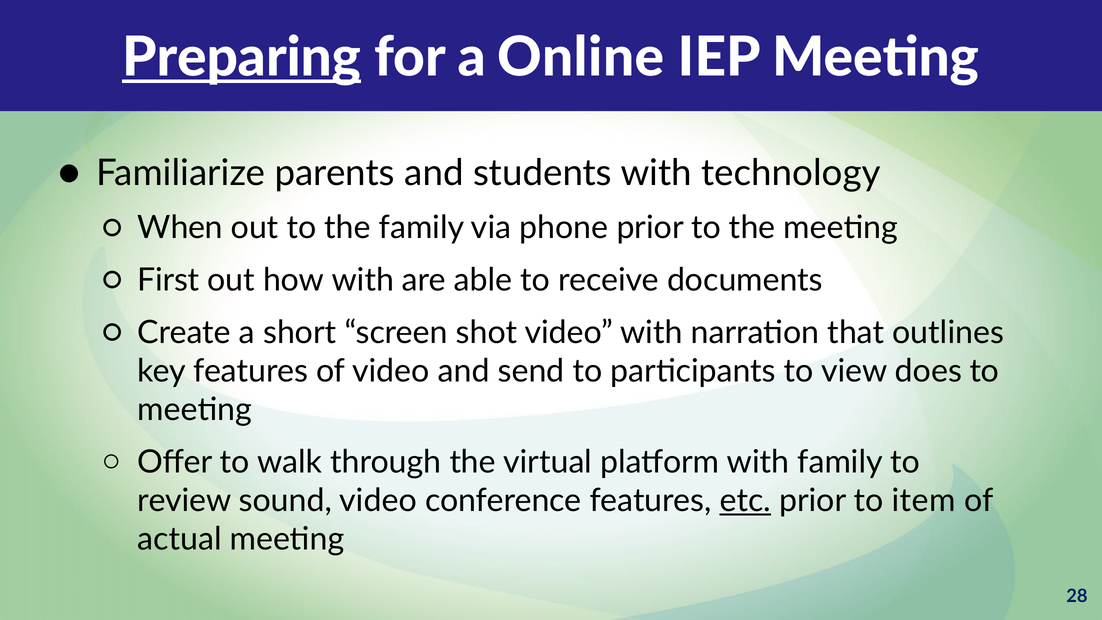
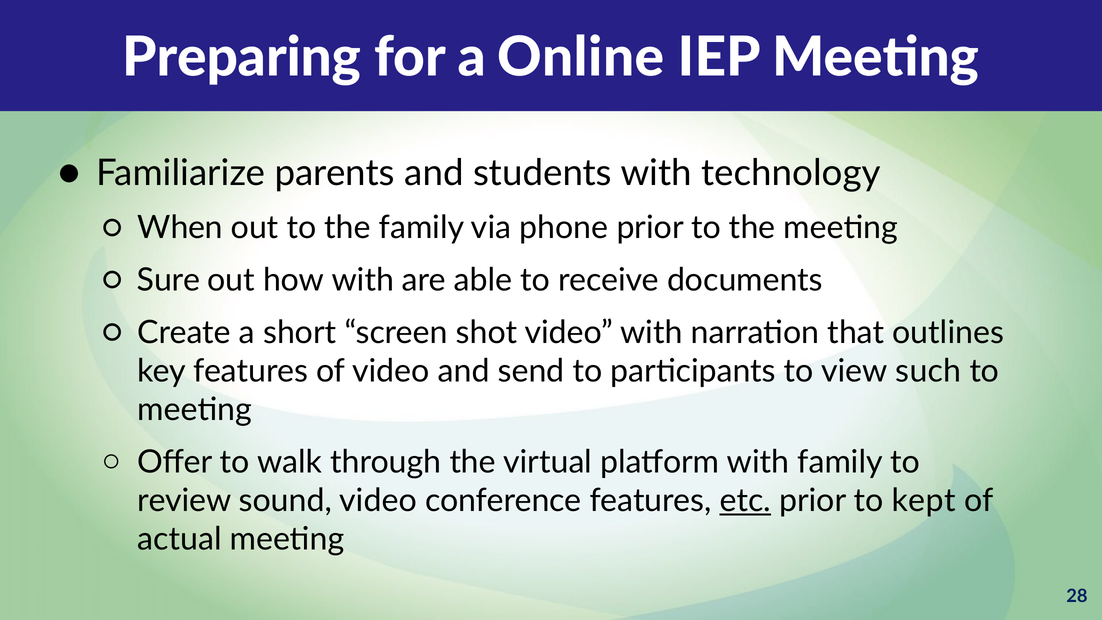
Preparing underline: present -> none
First: First -> Sure
does: does -> such
item: item -> kept
